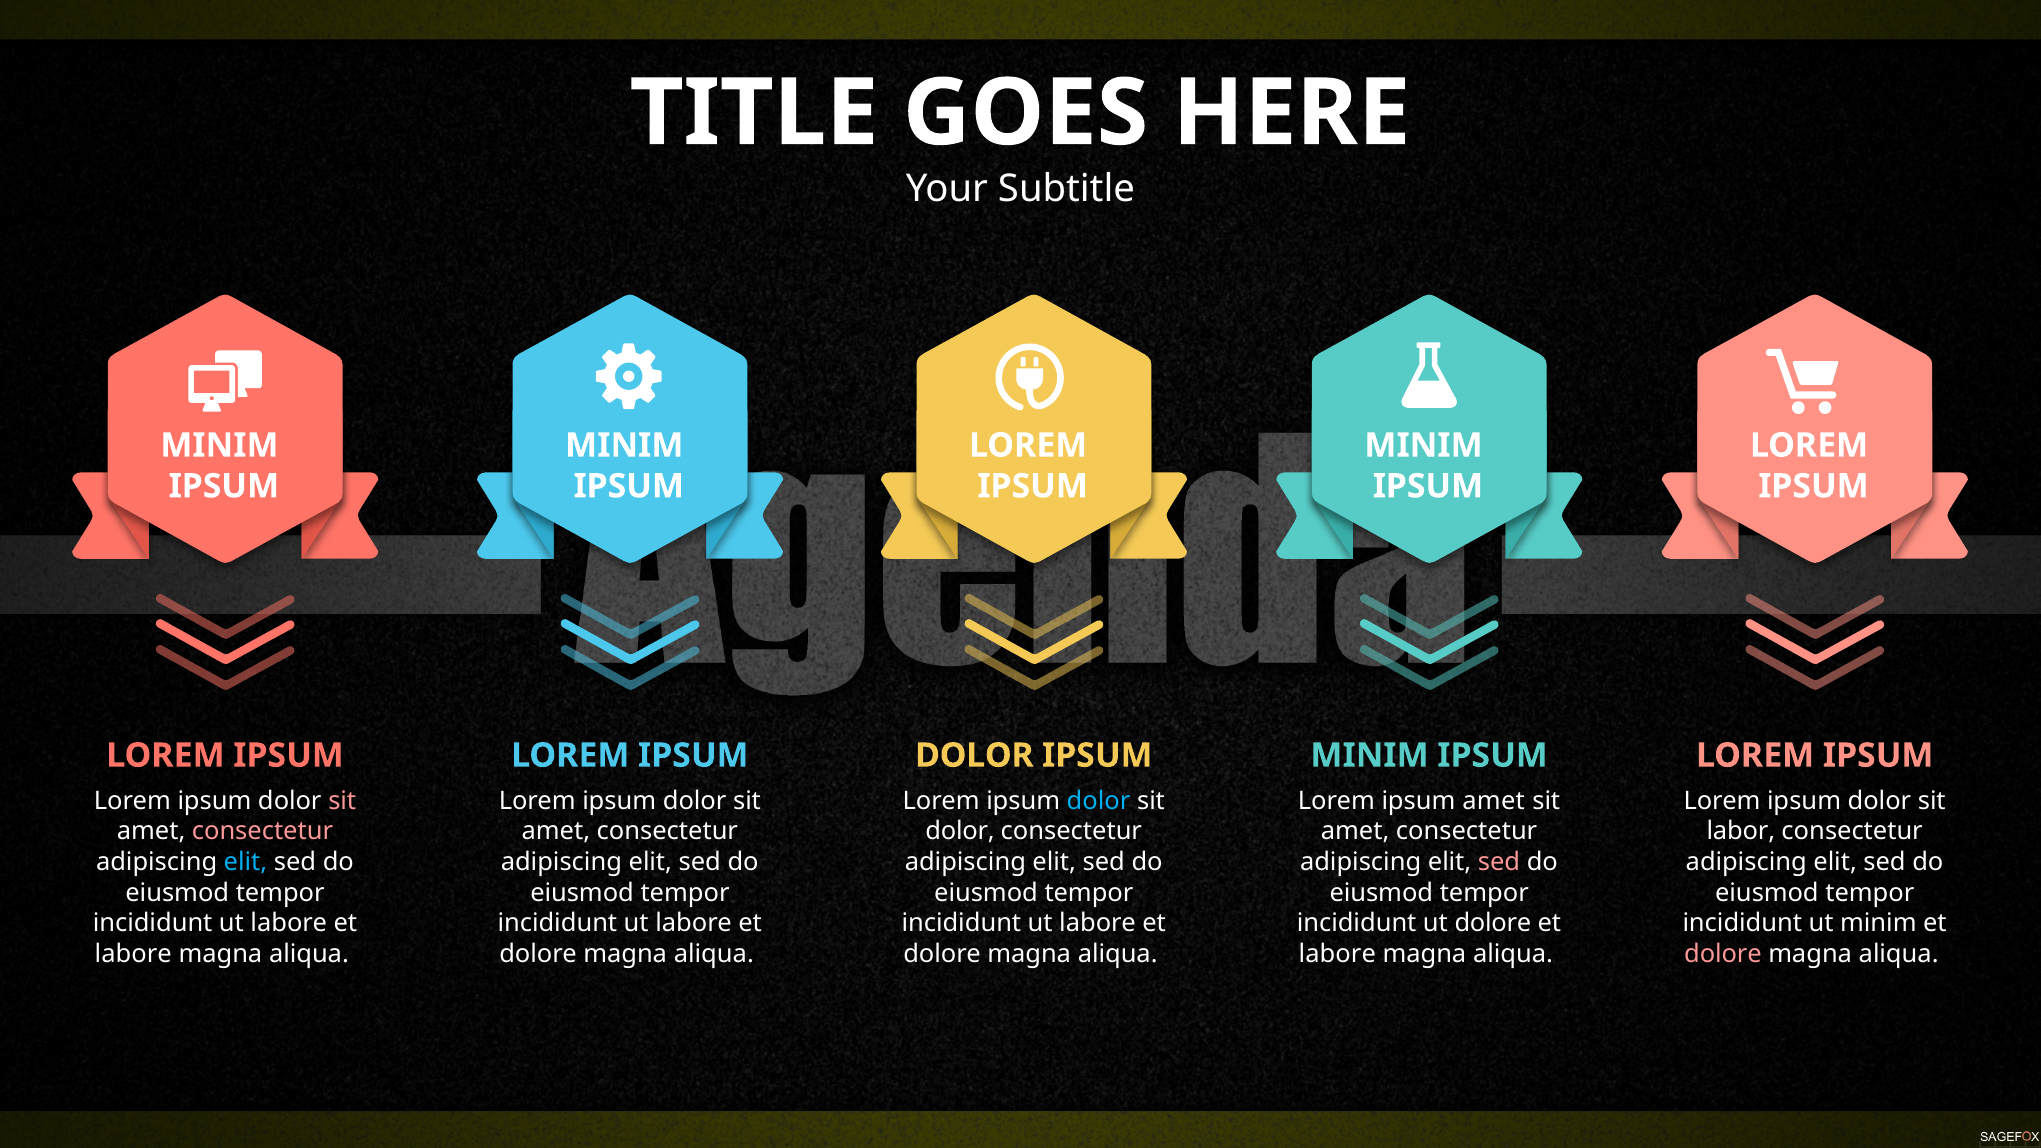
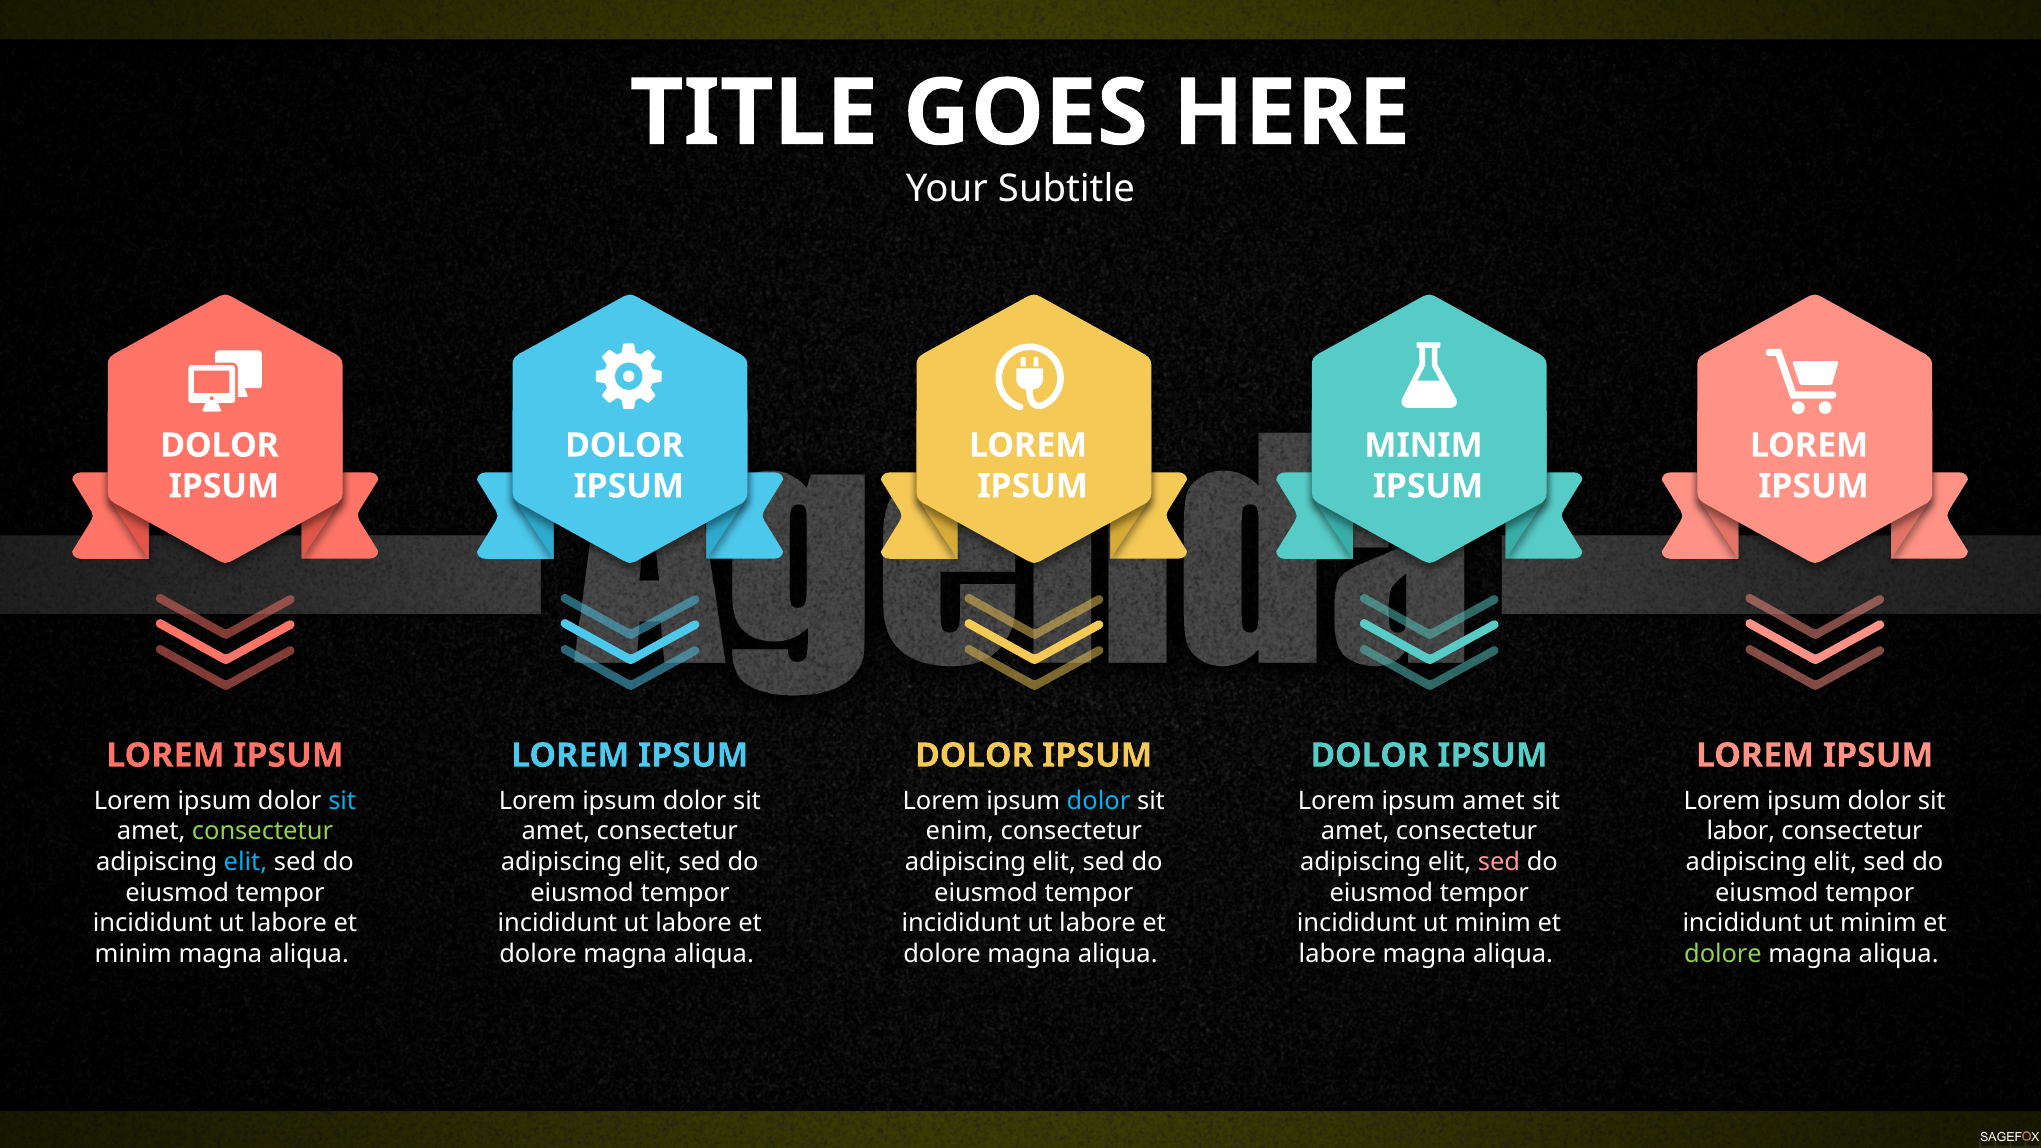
MINIM at (219, 445): MINIM -> DOLOR
MINIM at (624, 445): MINIM -> DOLOR
MINIM at (1370, 756): MINIM -> DOLOR
sit at (342, 801) colour: pink -> light blue
consectetur at (262, 831) colour: pink -> light green
dolor at (960, 831): dolor -> enim
dolore at (1493, 923): dolore -> minim
labore at (133, 954): labore -> minim
dolore at (1723, 954) colour: pink -> light green
